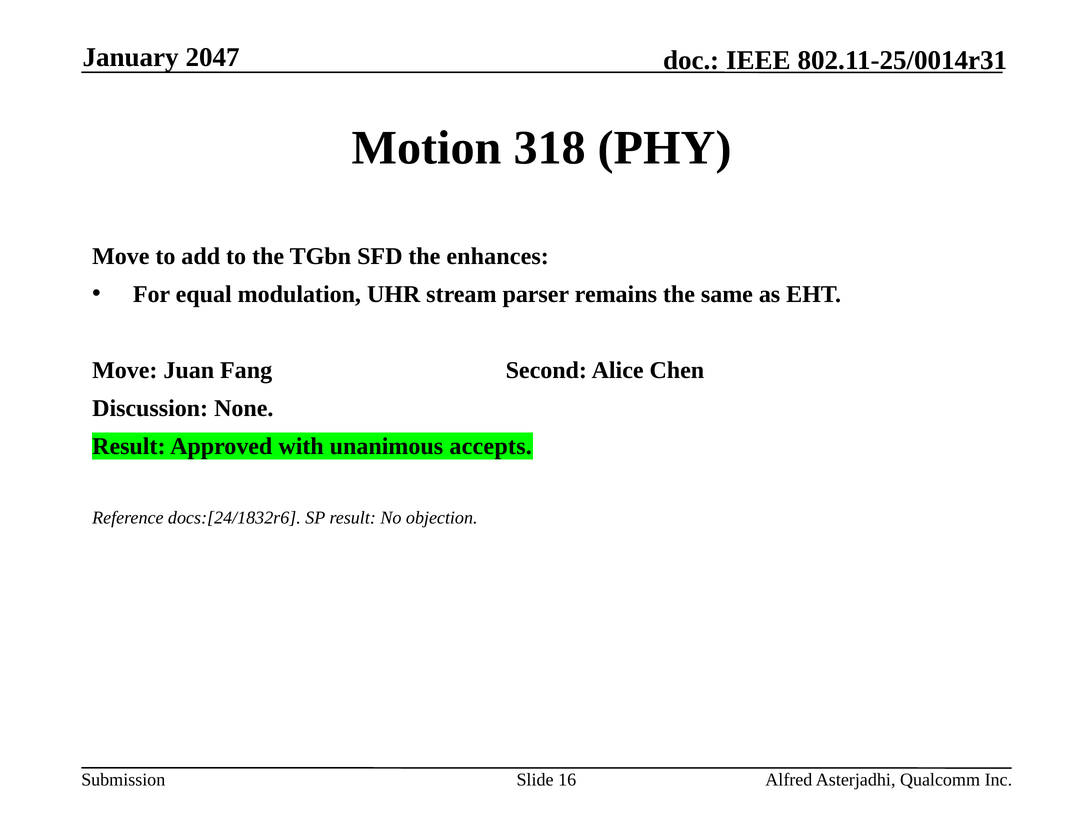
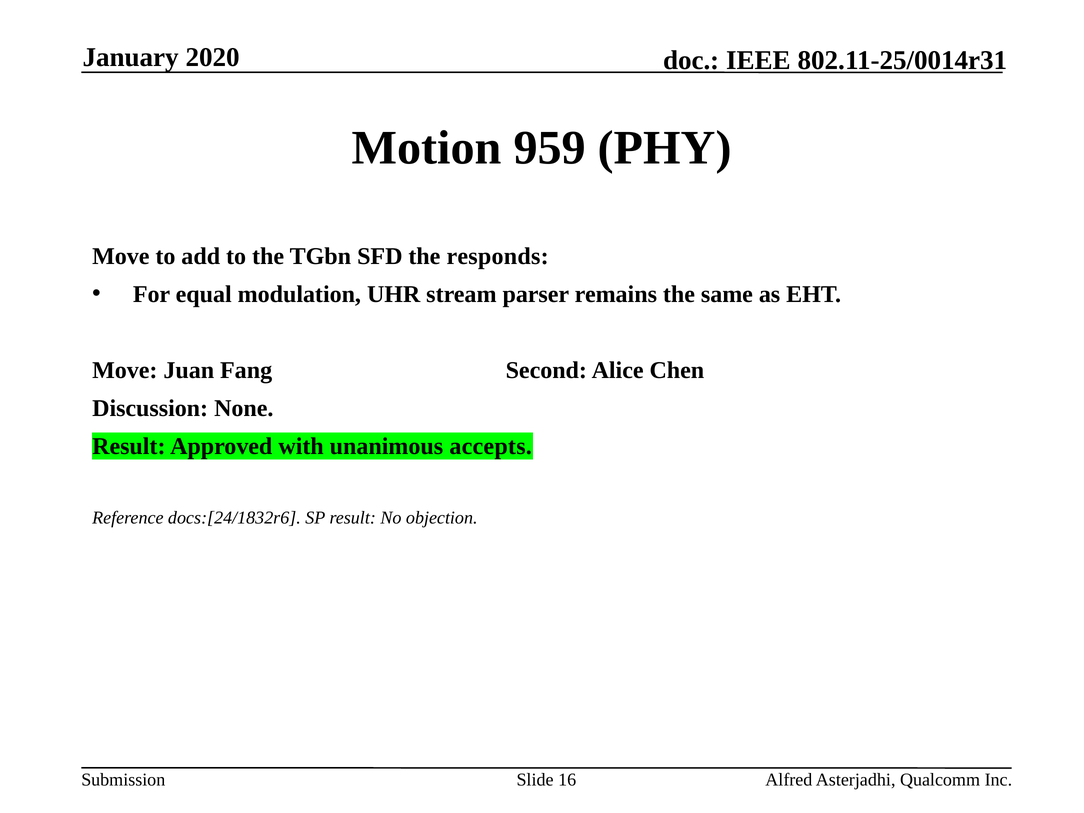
2047: 2047 -> 2020
318: 318 -> 959
enhances: enhances -> responds
